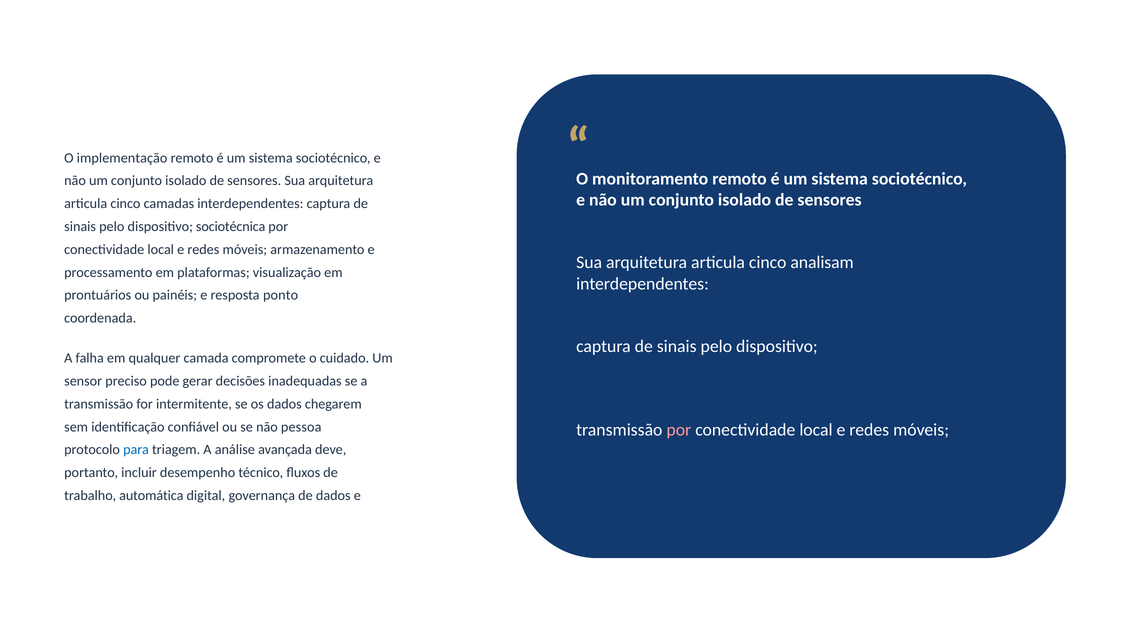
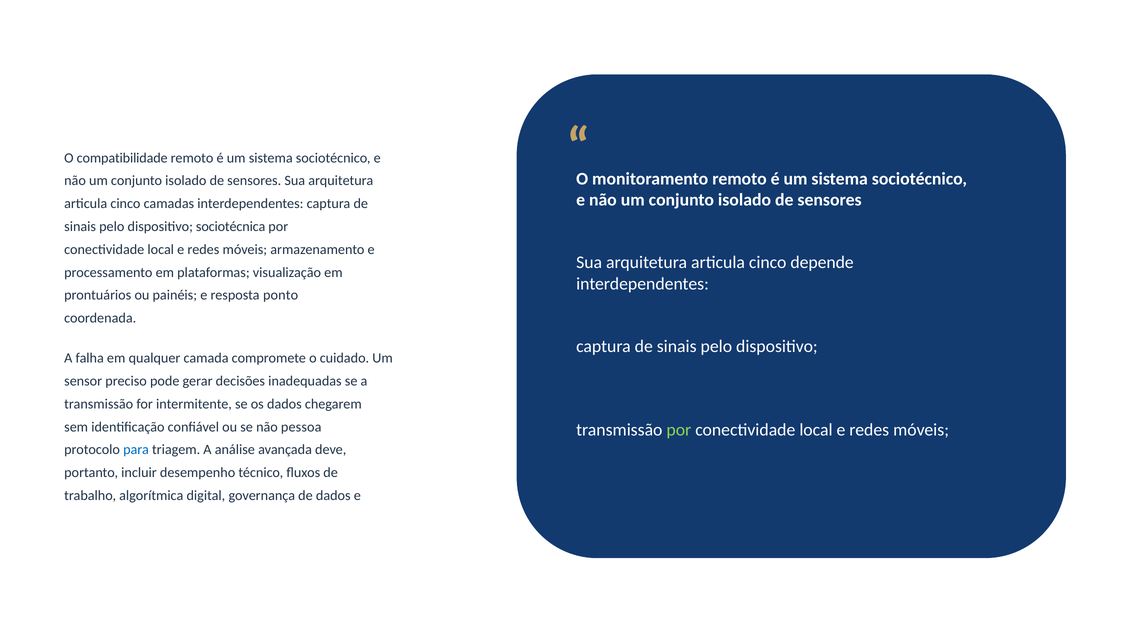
implementação: implementação -> compatibilidade
analisam: analisam -> depende
por at (679, 430) colour: pink -> light green
automática: automática -> algorítmica
